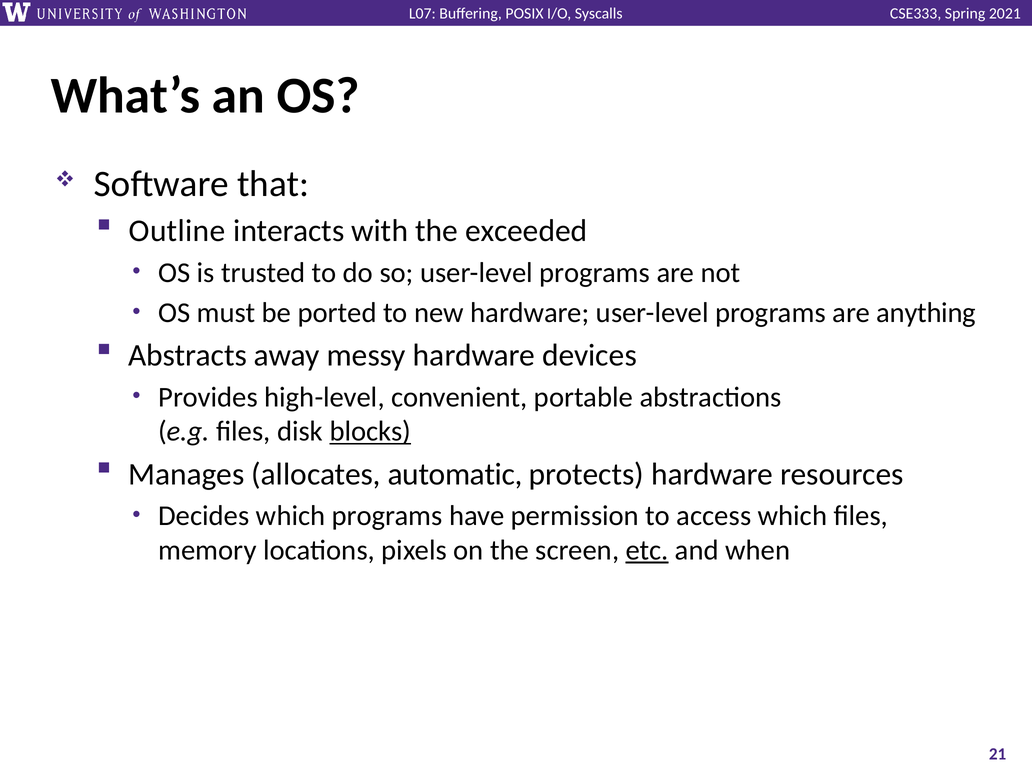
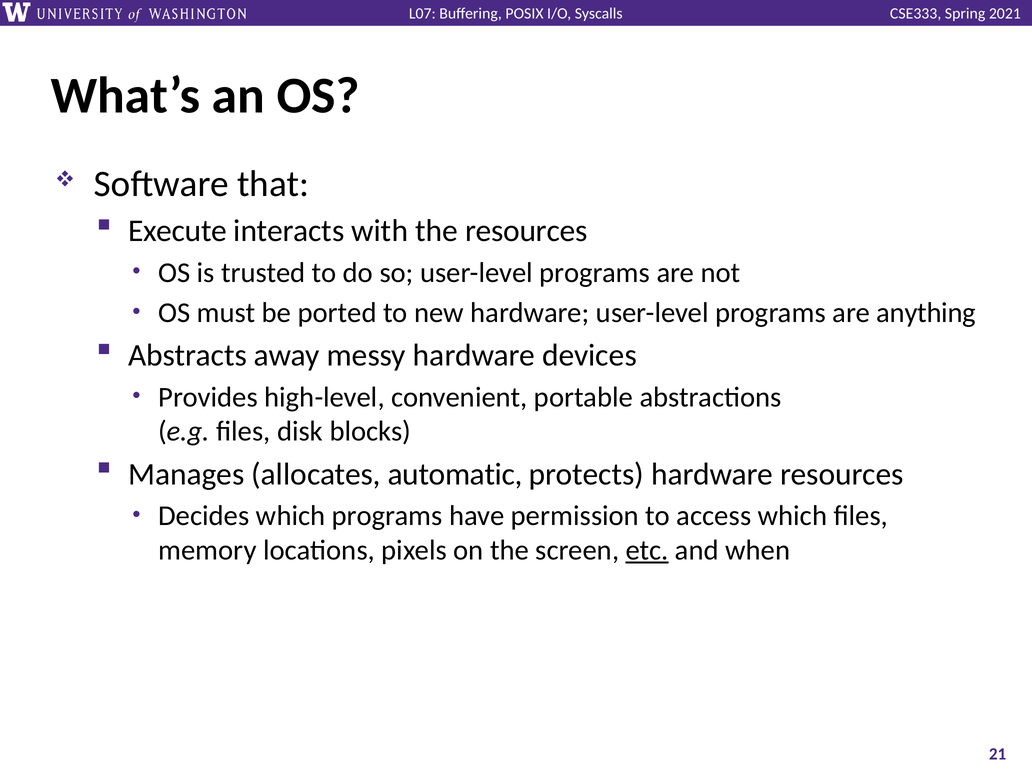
Outline: Outline -> Execute
the exceeded: exceeded -> resources
blocks underline: present -> none
